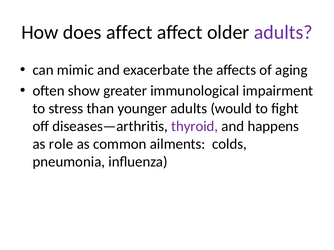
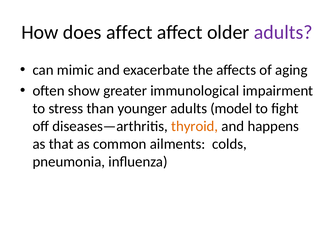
would: would -> model
thyroid colour: purple -> orange
role: role -> that
